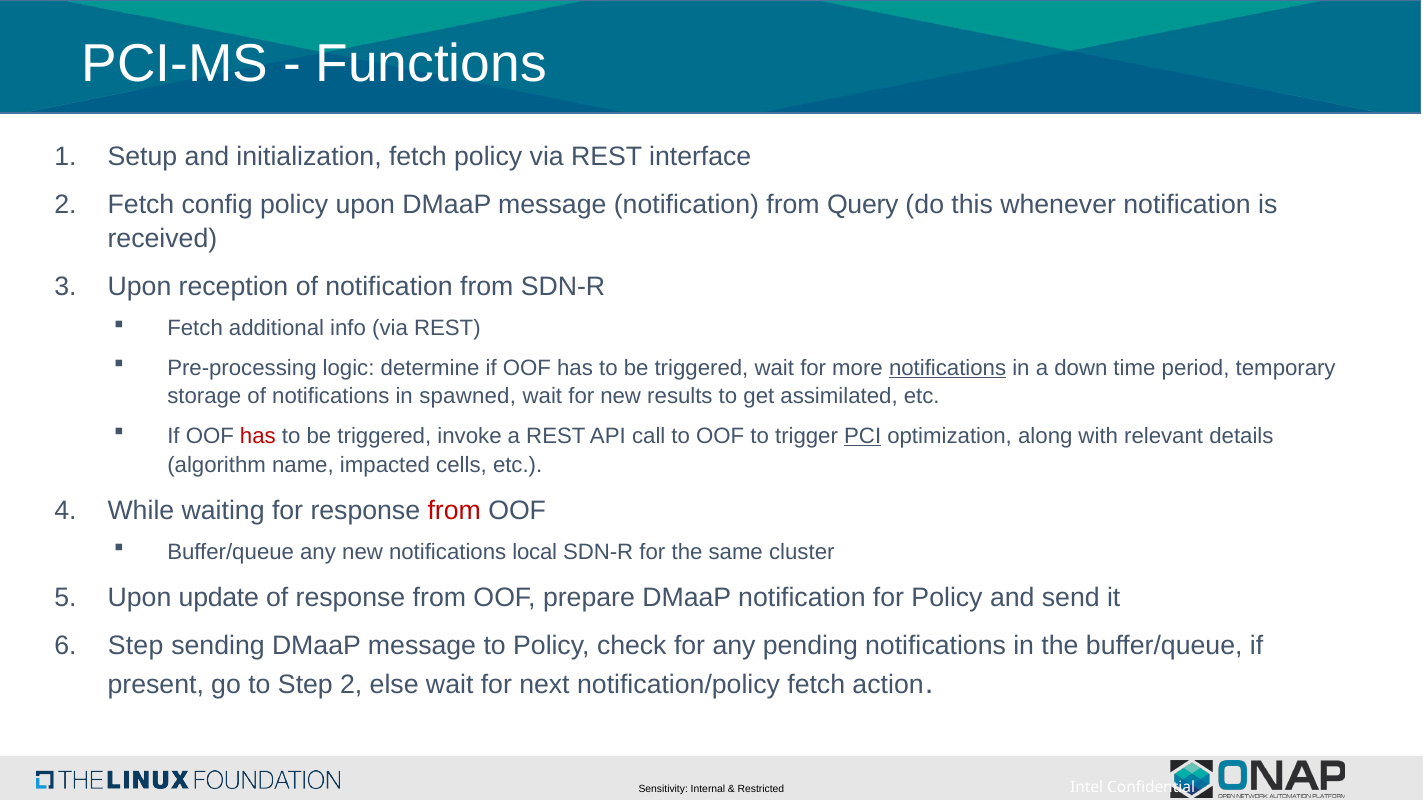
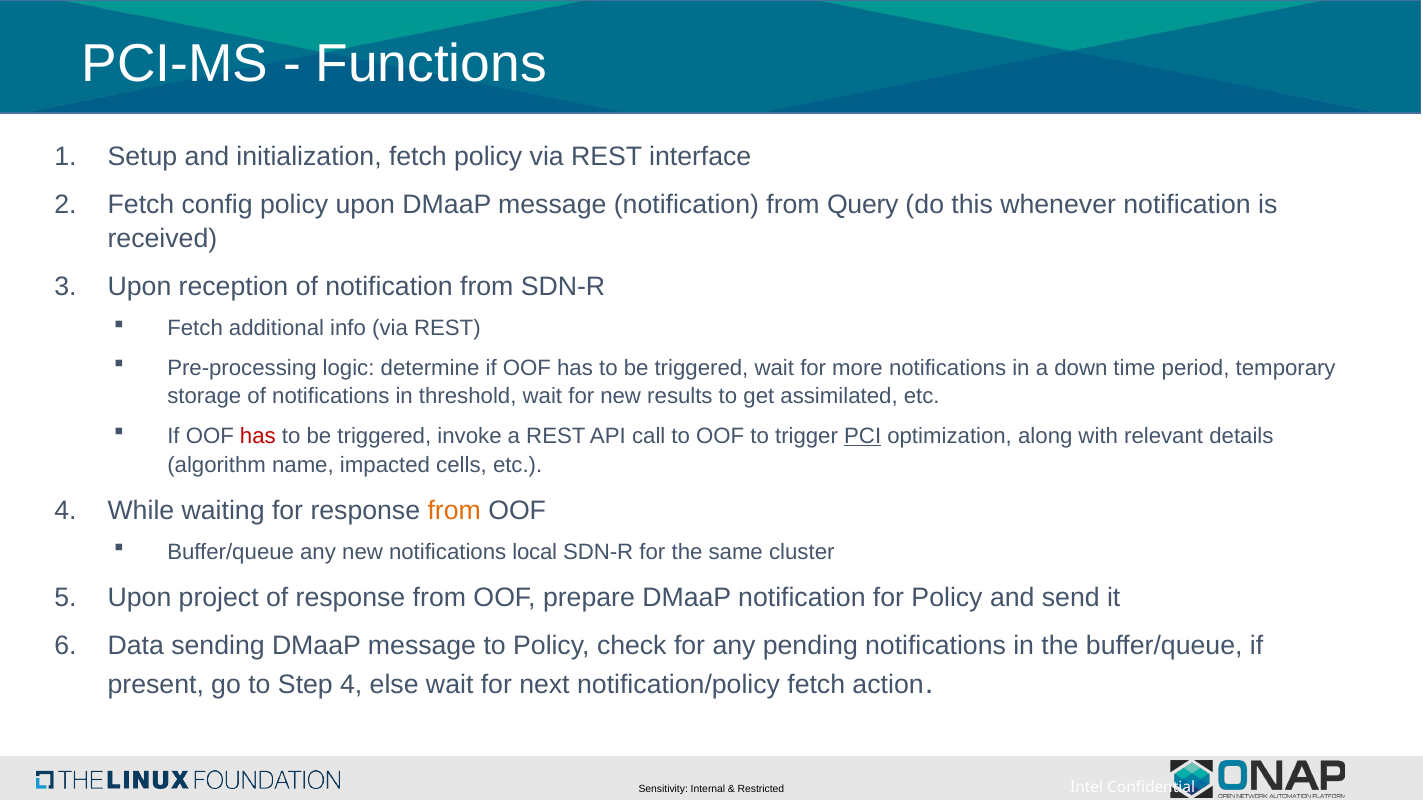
notifications at (948, 368) underline: present -> none
spawned: spawned -> threshold
from at (454, 510) colour: red -> orange
update: update -> project
Step at (136, 646): Step -> Data
Step 2: 2 -> 4
